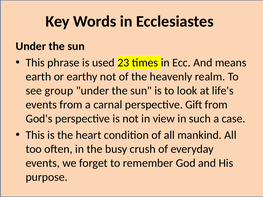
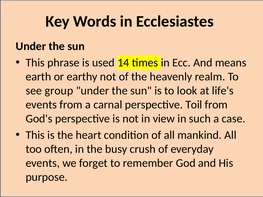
23: 23 -> 14
Gift: Gift -> Toil
